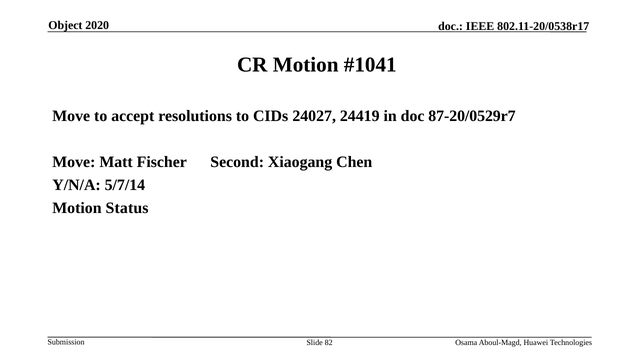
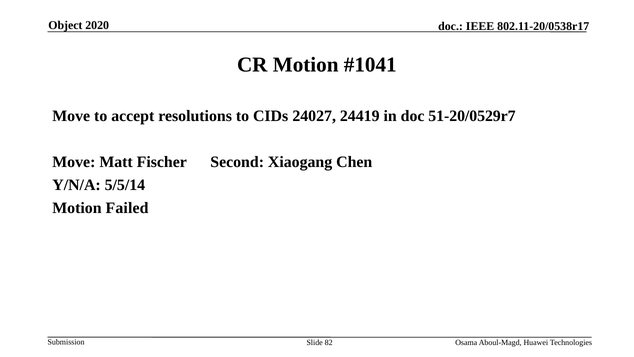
87-20/0529r7: 87-20/0529r7 -> 51-20/0529r7
5/7/14: 5/7/14 -> 5/5/14
Status: Status -> Failed
